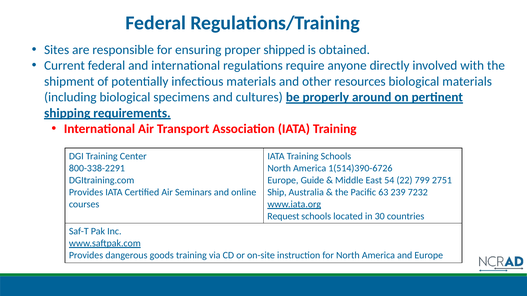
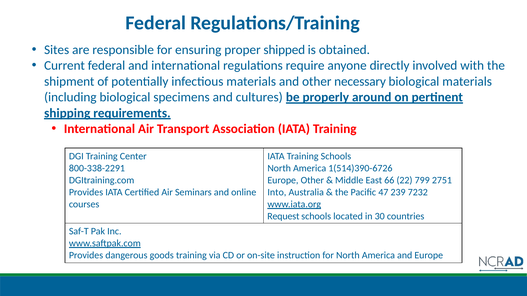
resources: resources -> necessary
Europe Guide: Guide -> Other
54: 54 -> 66
Ship: Ship -> Into
63: 63 -> 47
